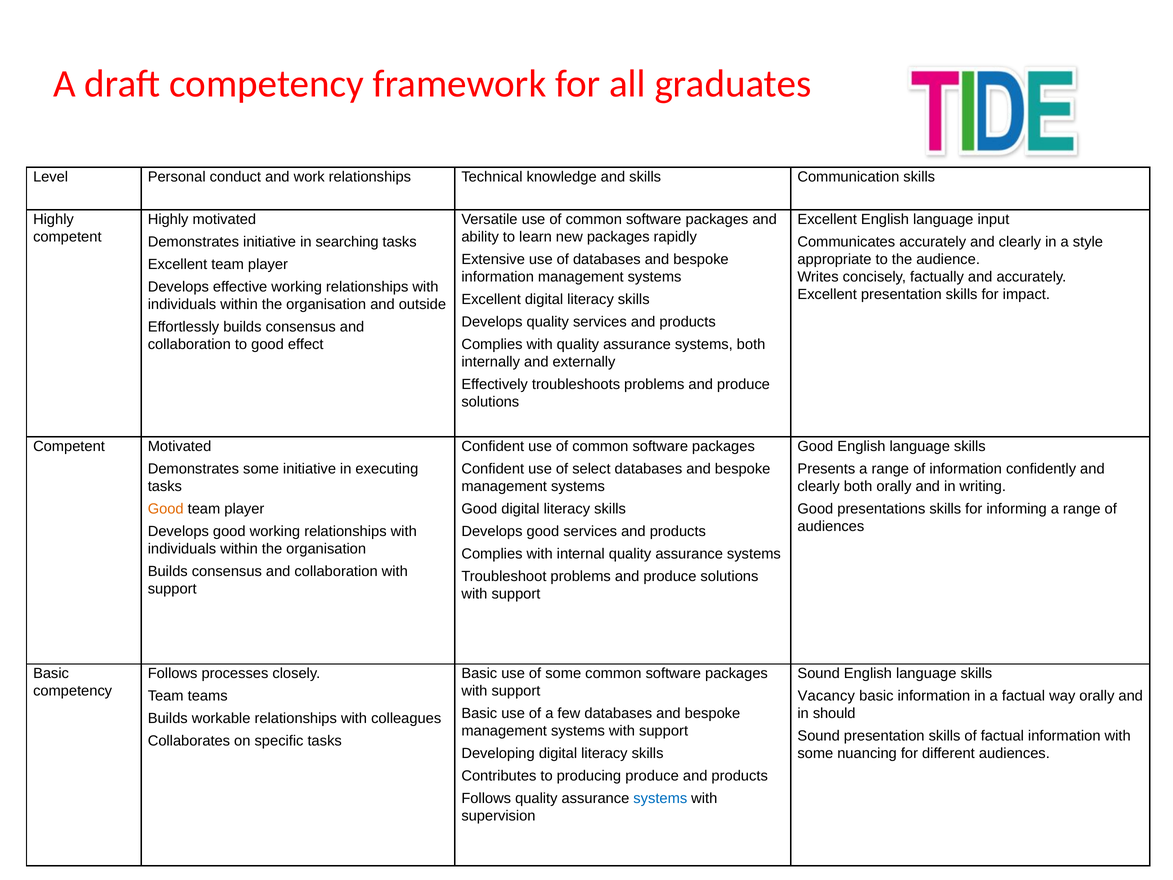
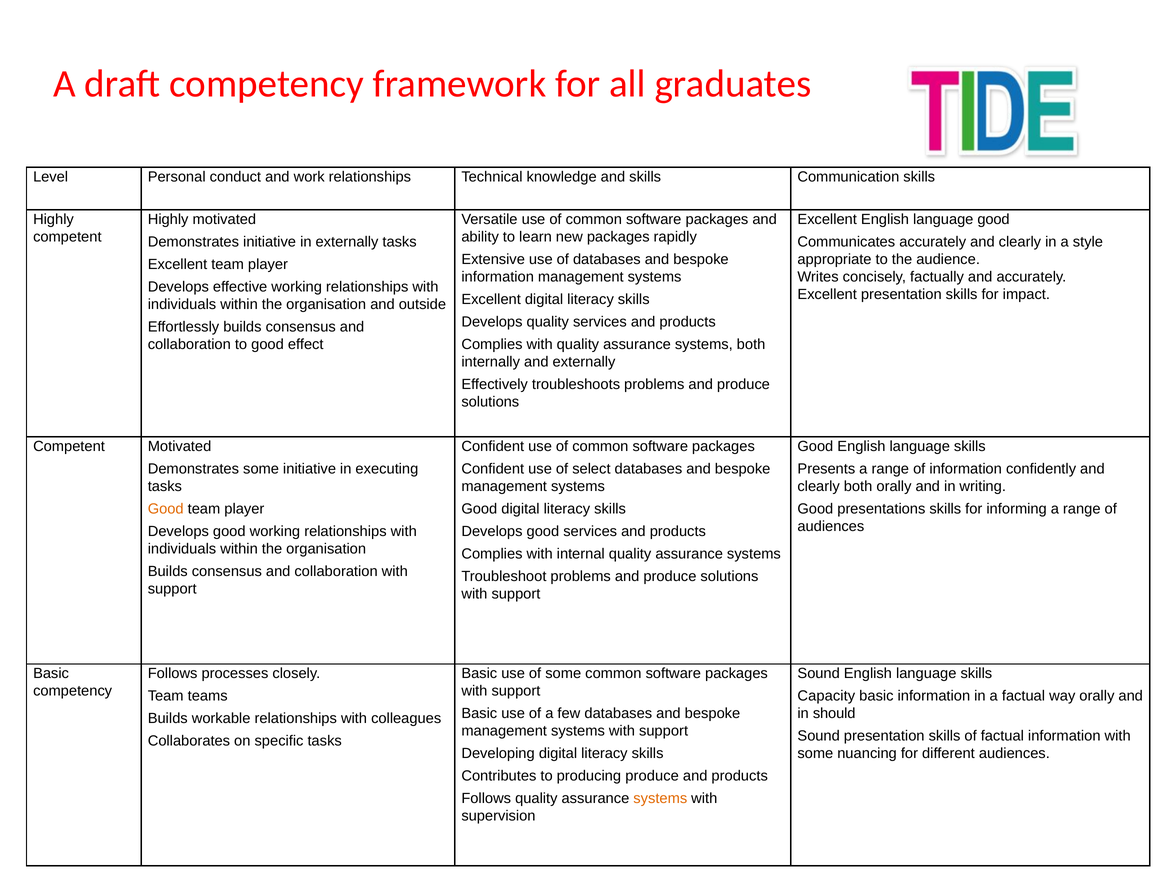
language input: input -> good
in searching: searching -> externally
Vacancy: Vacancy -> Capacity
systems at (660, 798) colour: blue -> orange
